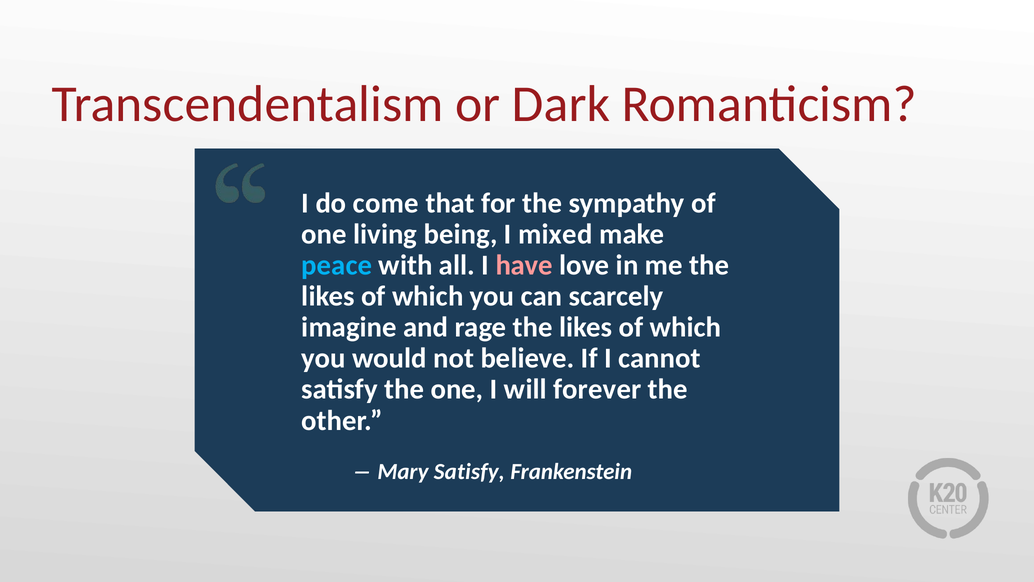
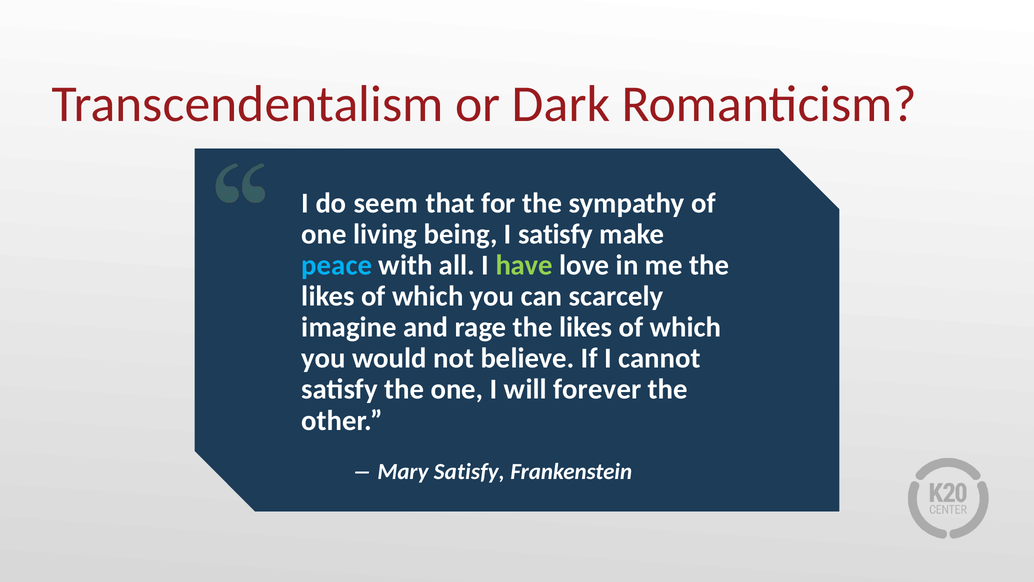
come: come -> seem
I mixed: mixed -> satisfy
have colour: pink -> light green
